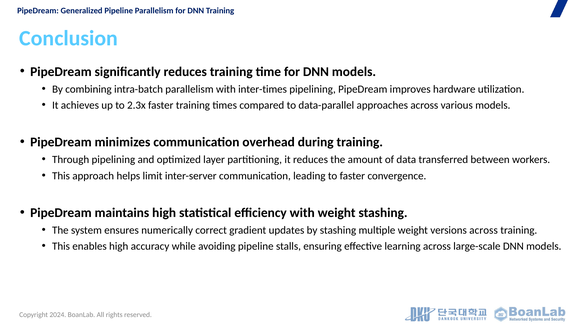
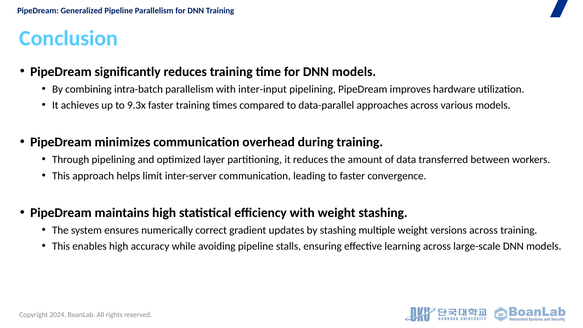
inter-times: inter-times -> inter-input
2.3x: 2.3x -> 9.3x
